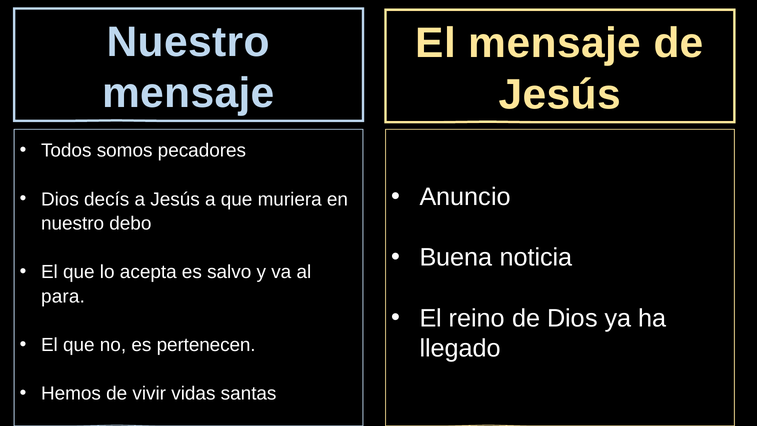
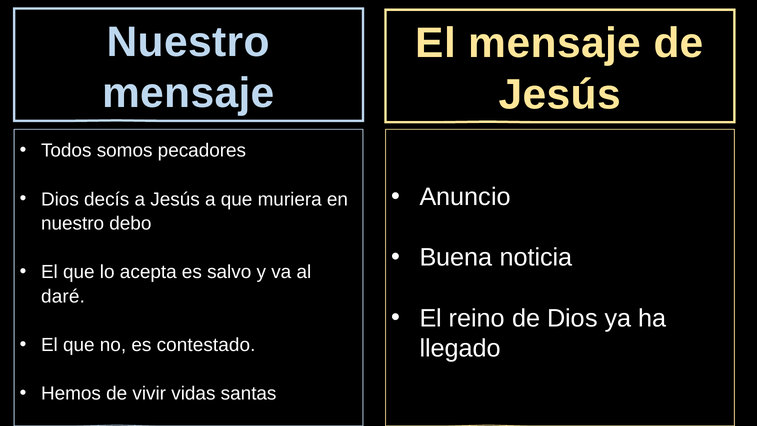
para: para -> daré
pertenecen: pertenecen -> contestado
